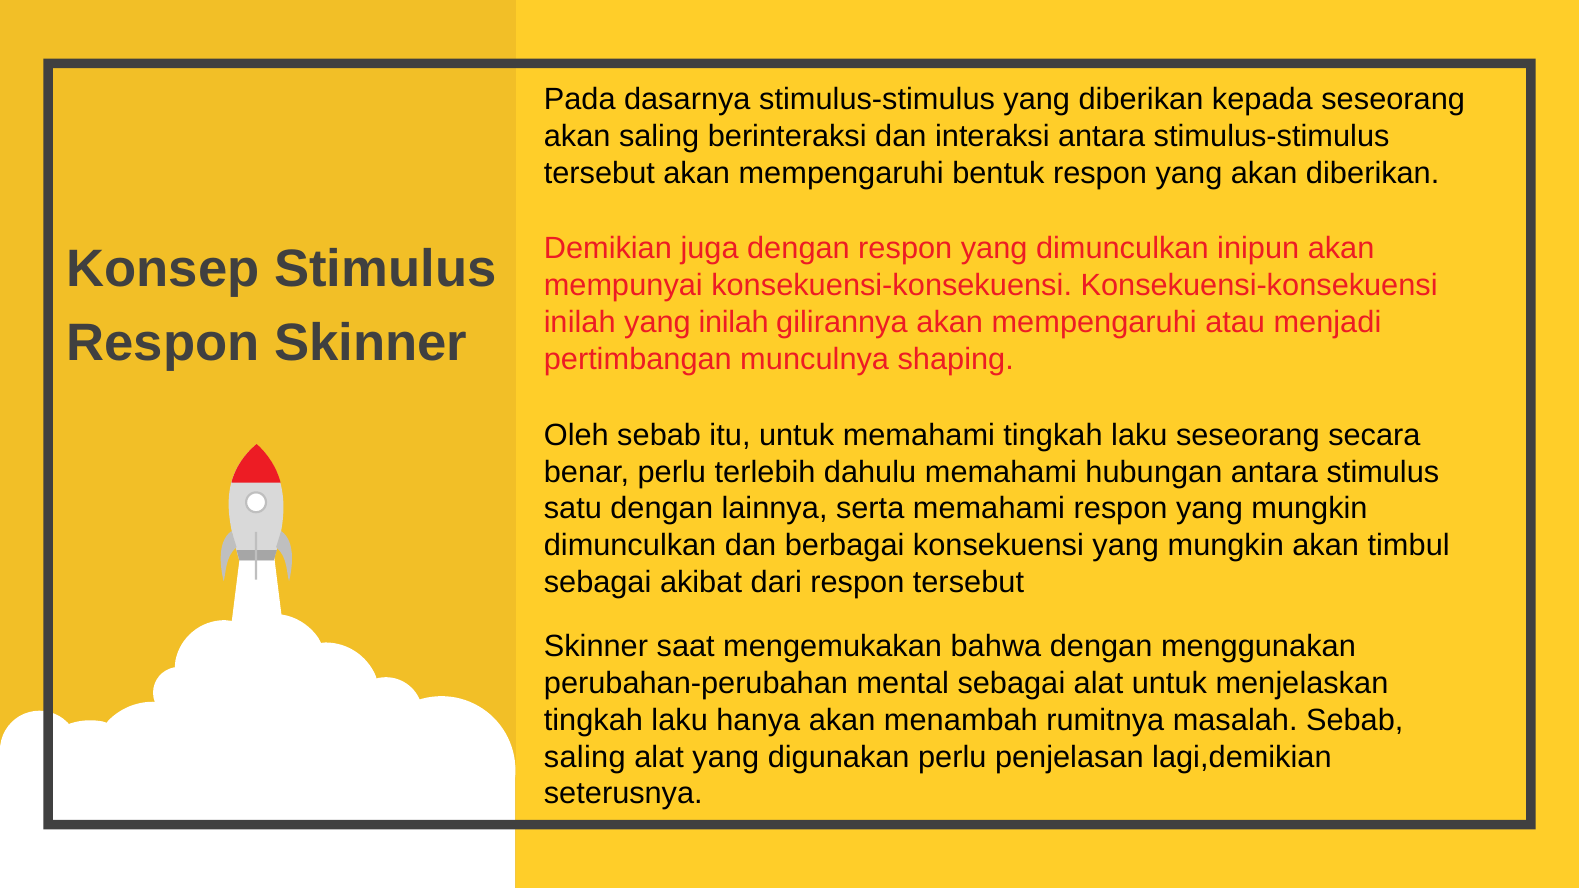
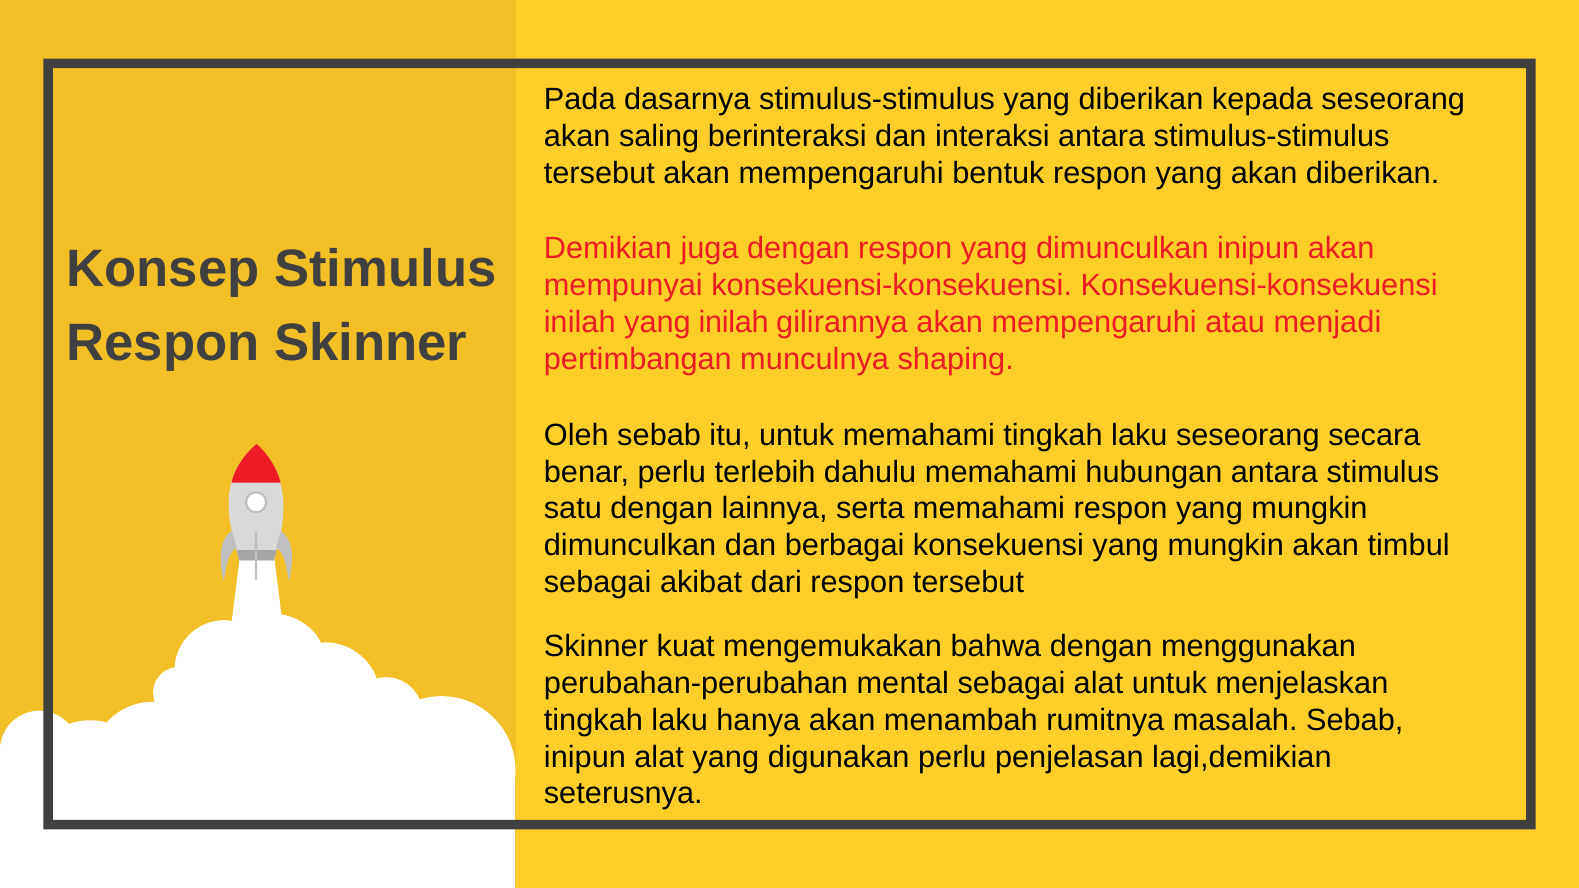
saat: saat -> kuat
saling at (585, 757): saling -> inipun
